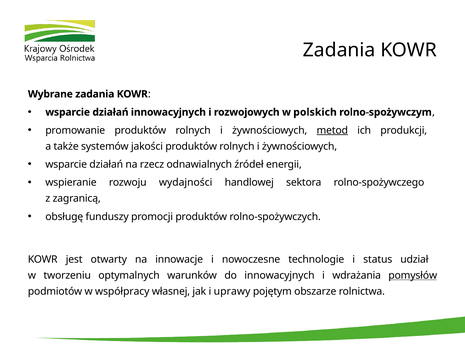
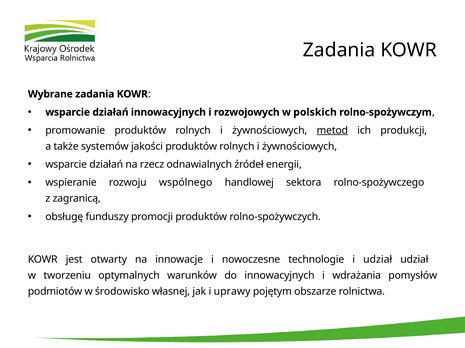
wydajności: wydajności -> wspólnego
i status: status -> udział
pomysłów underline: present -> none
współpracy: współpracy -> środowisko
